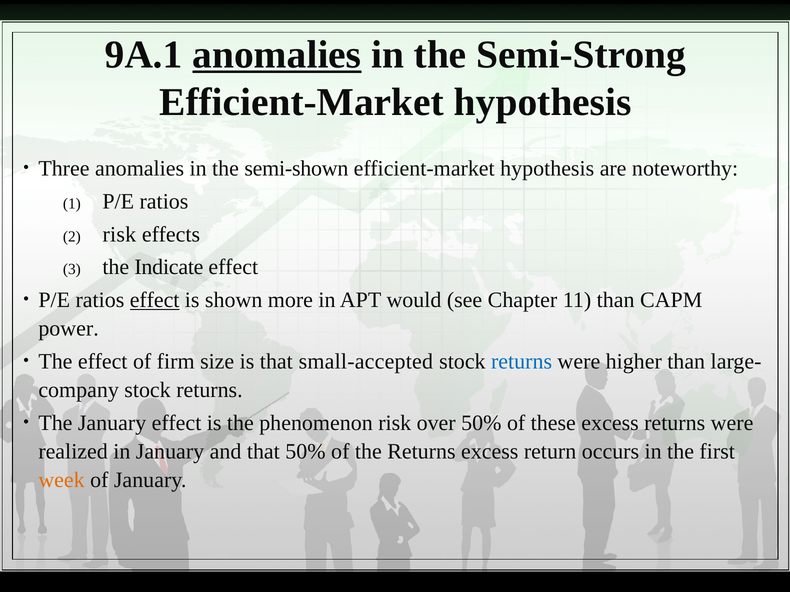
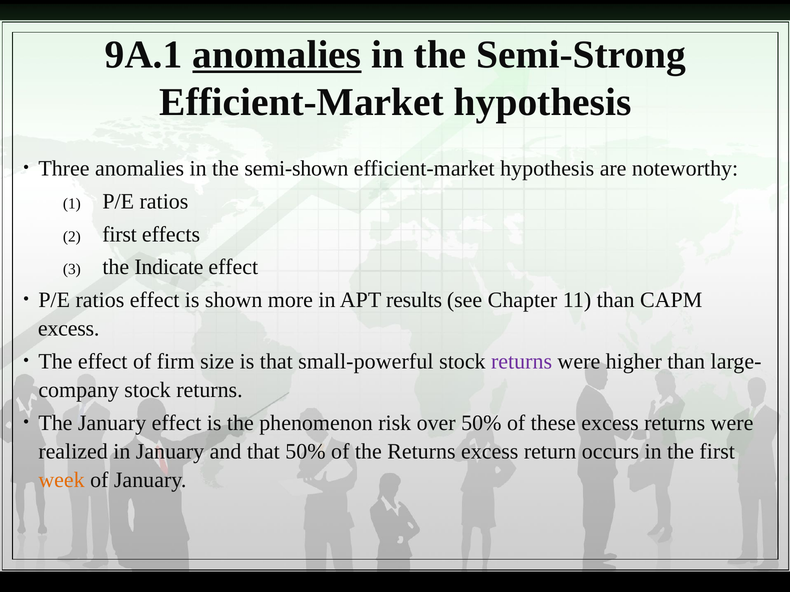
risk at (119, 235): risk -> first
effect at (155, 300) underline: present -> none
would: would -> results
power at (69, 329): power -> excess
small-accepted: small-accepted -> small-powerful
returns at (522, 362) colour: blue -> purple
